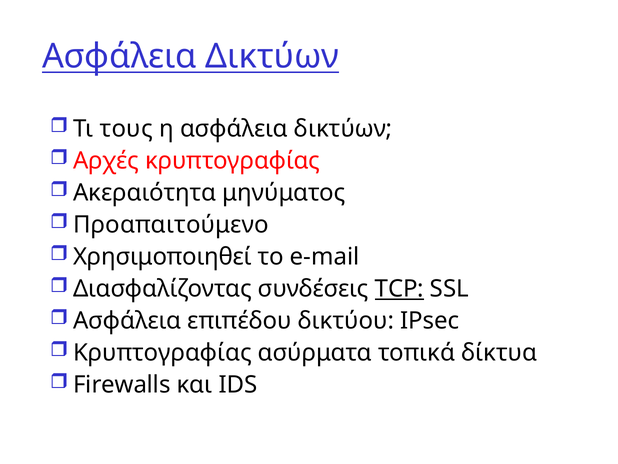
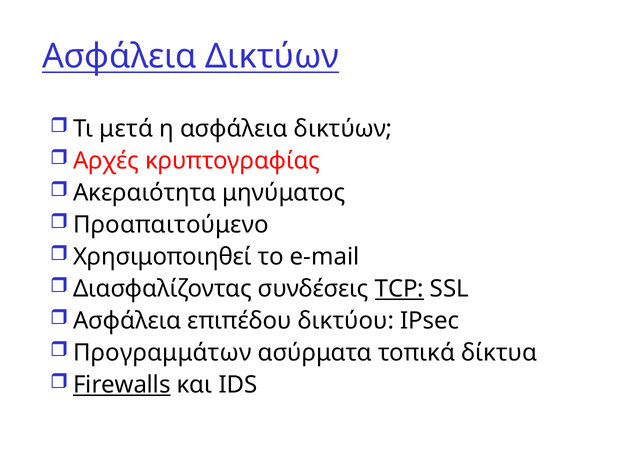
τους: τους -> μετά
Κρυπτογραφίας at (162, 353): Κρυπτογραφίας -> Προγραμμάτων
Firewalls underline: none -> present
